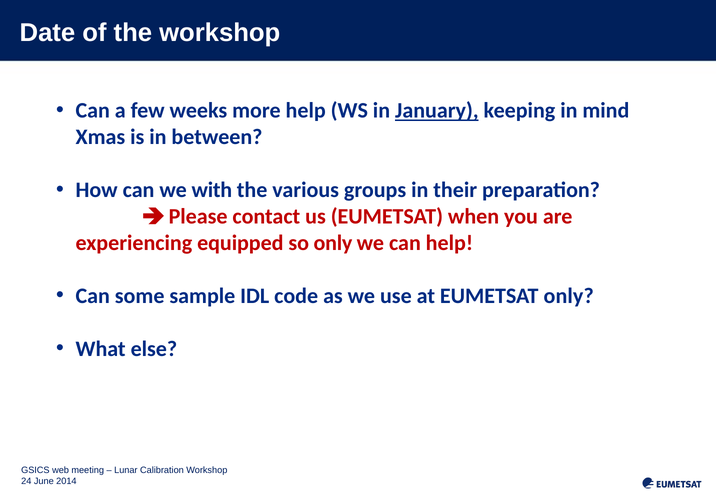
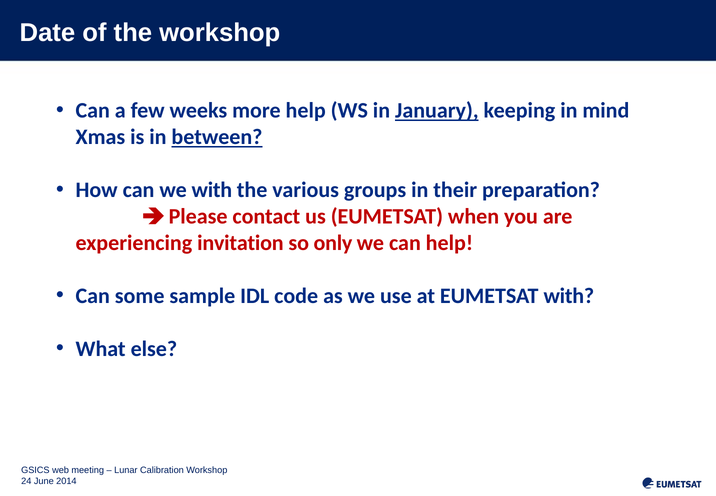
between underline: none -> present
equipped: equipped -> invitation
EUMETSAT only: only -> with
